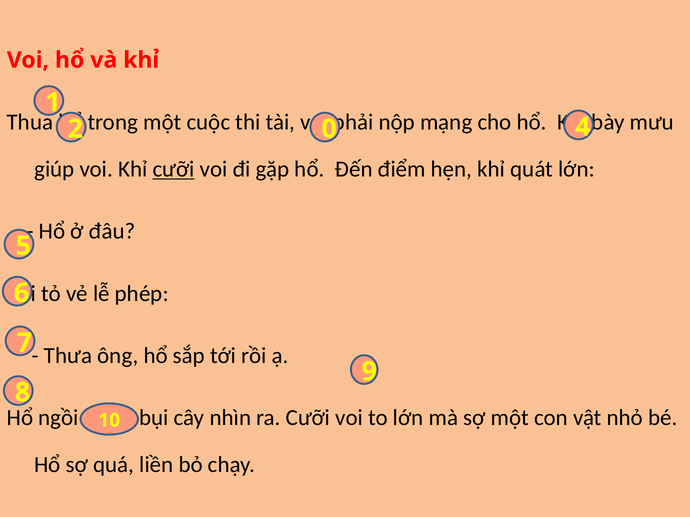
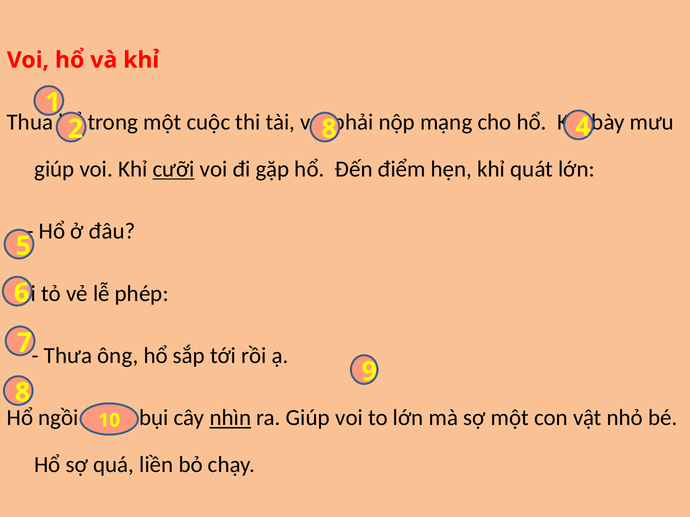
0 at (329, 129): 0 -> 8
nhìn underline: none -> present
ra Cưỡi: Cưỡi -> Giúp
